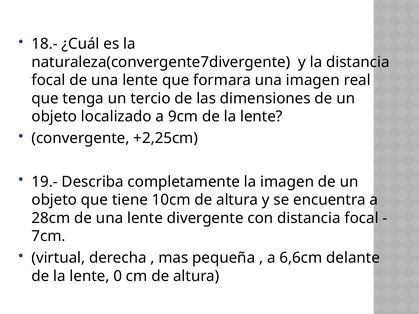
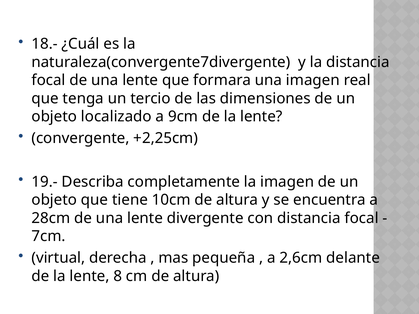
6,6cm: 6,6cm -> 2,6cm
0: 0 -> 8
